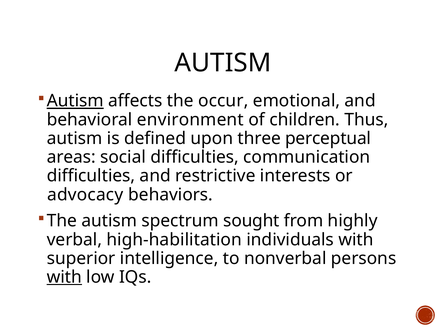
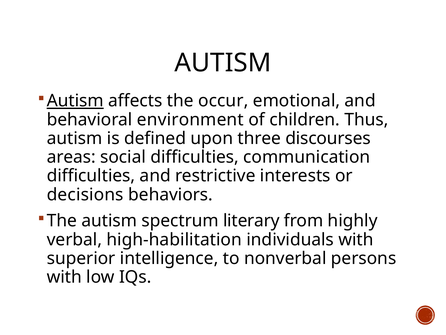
perceptual: perceptual -> discourses
advocacy: advocacy -> decisions
sought: sought -> literary
with at (64, 277) underline: present -> none
